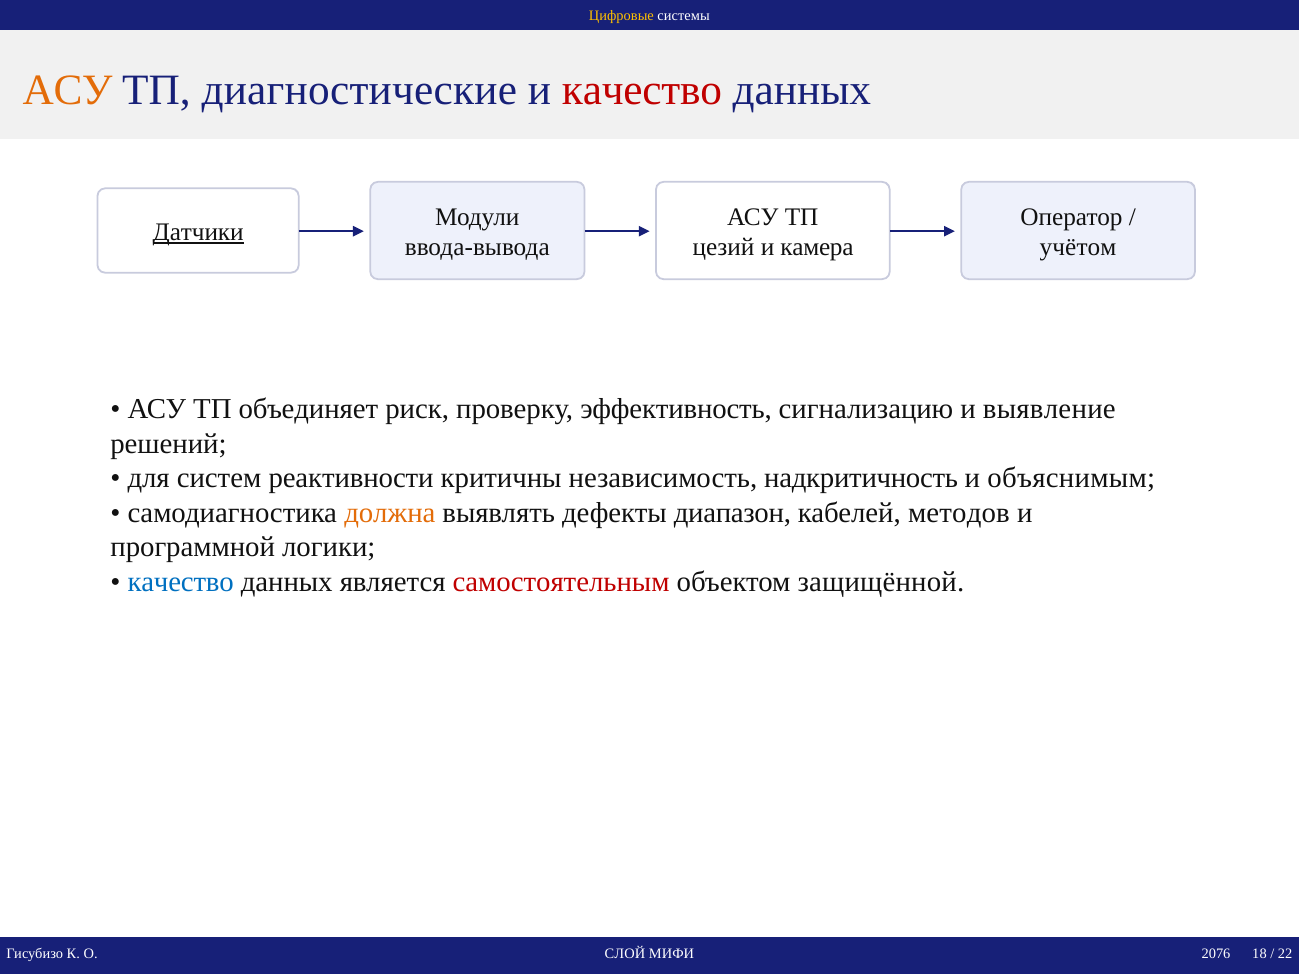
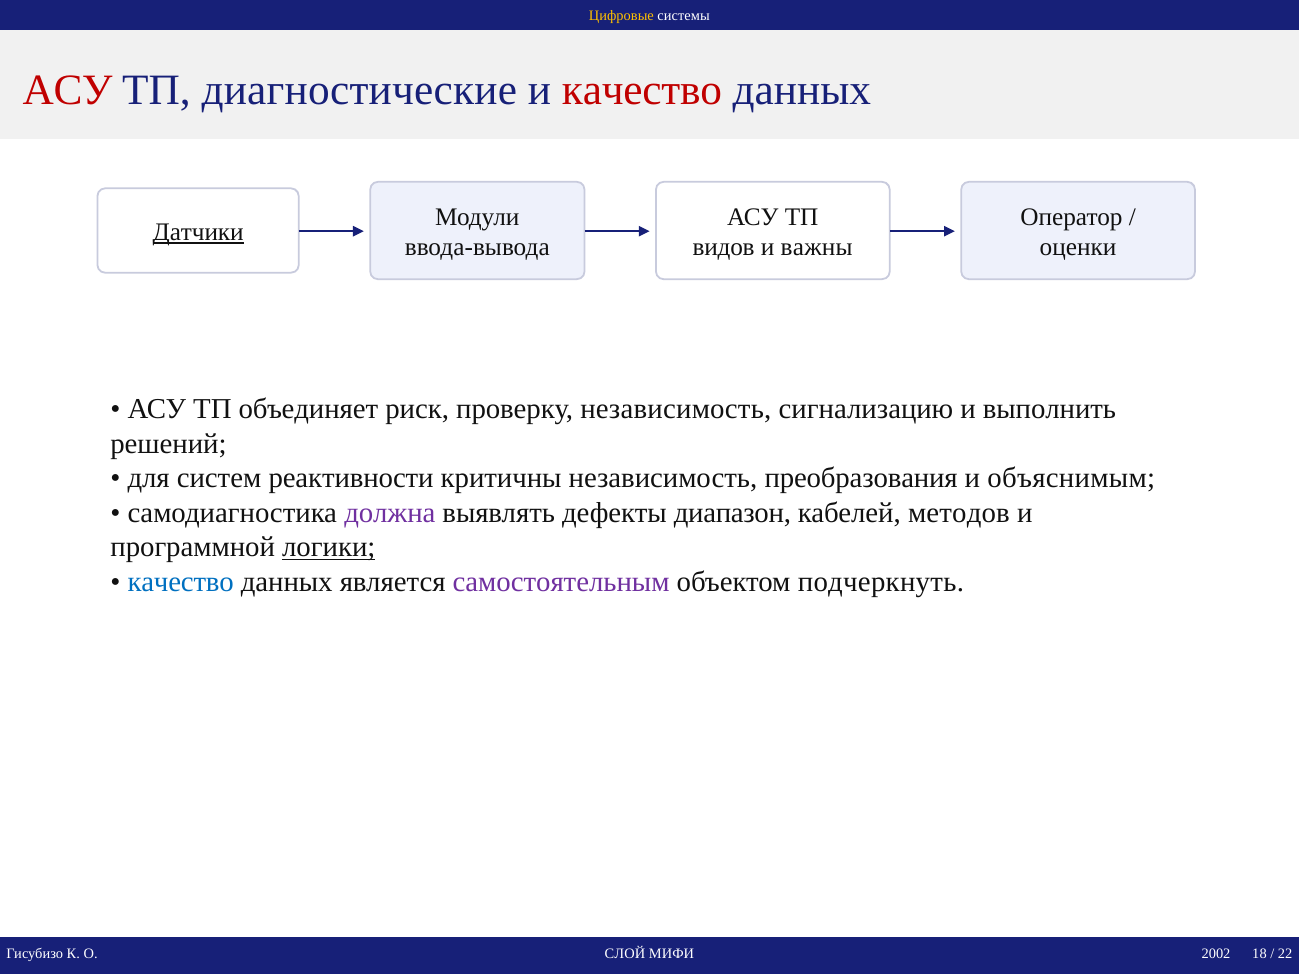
АСУ at (68, 90) colour: orange -> red
цезий: цезий -> видов
камера: камера -> важны
учётом: учётом -> оценки
проверку эффективность: эффективность -> независимость
выявление: выявление -> выполнить
надкритичность: надкритичность -> преобразования
должна colour: orange -> purple
логики underline: none -> present
самостоятельным colour: red -> purple
защищённой: защищённой -> подчеркнуть
2076: 2076 -> 2002
